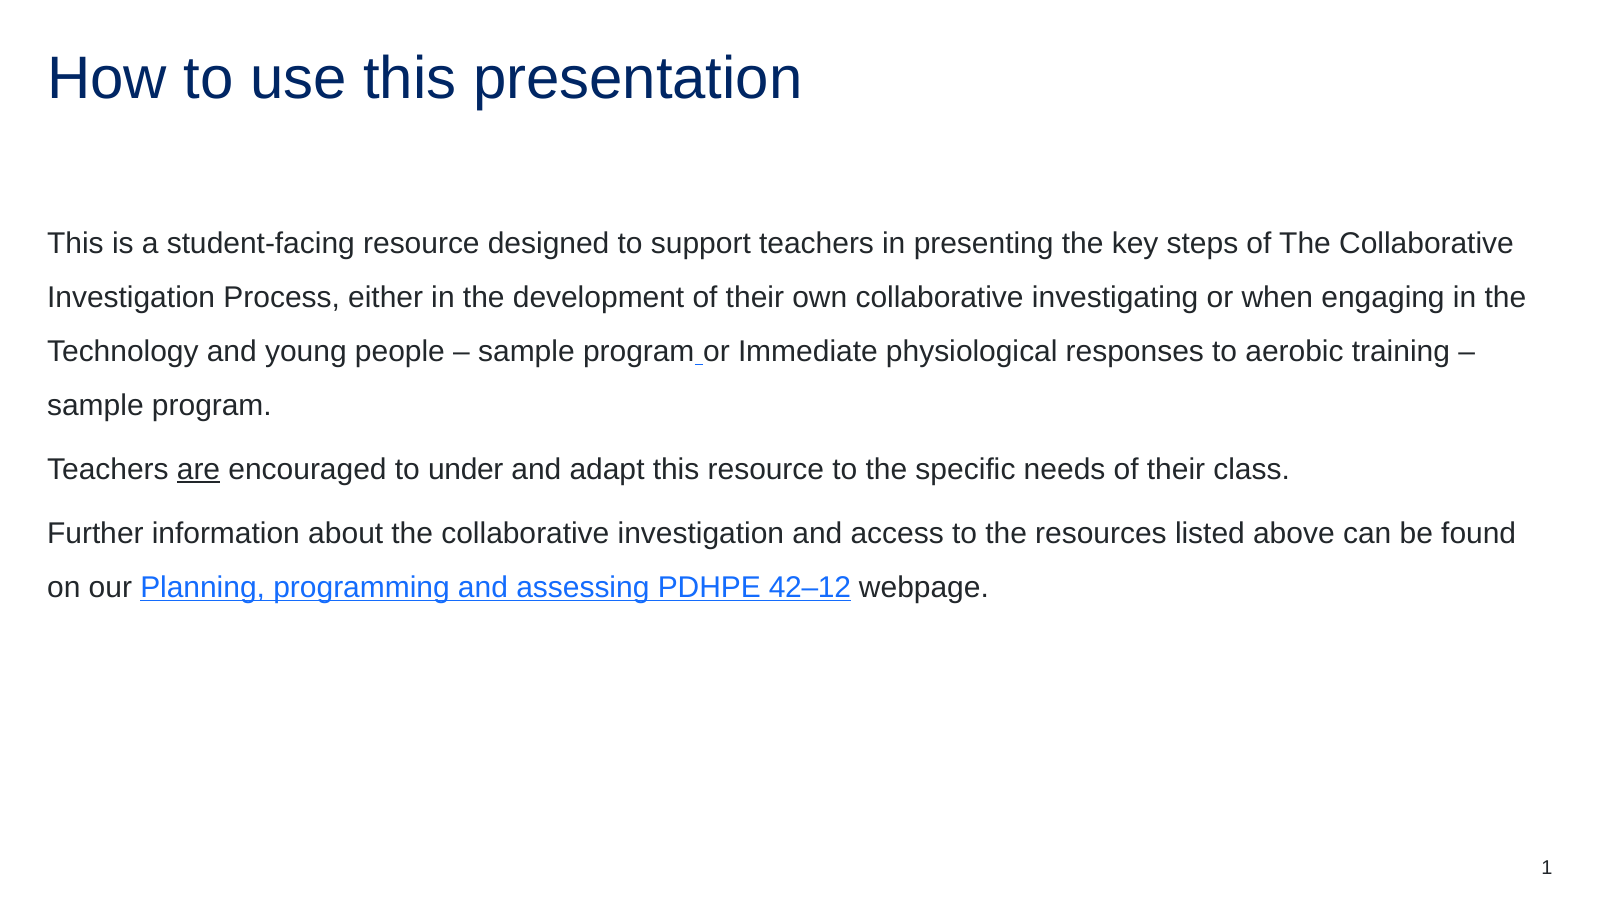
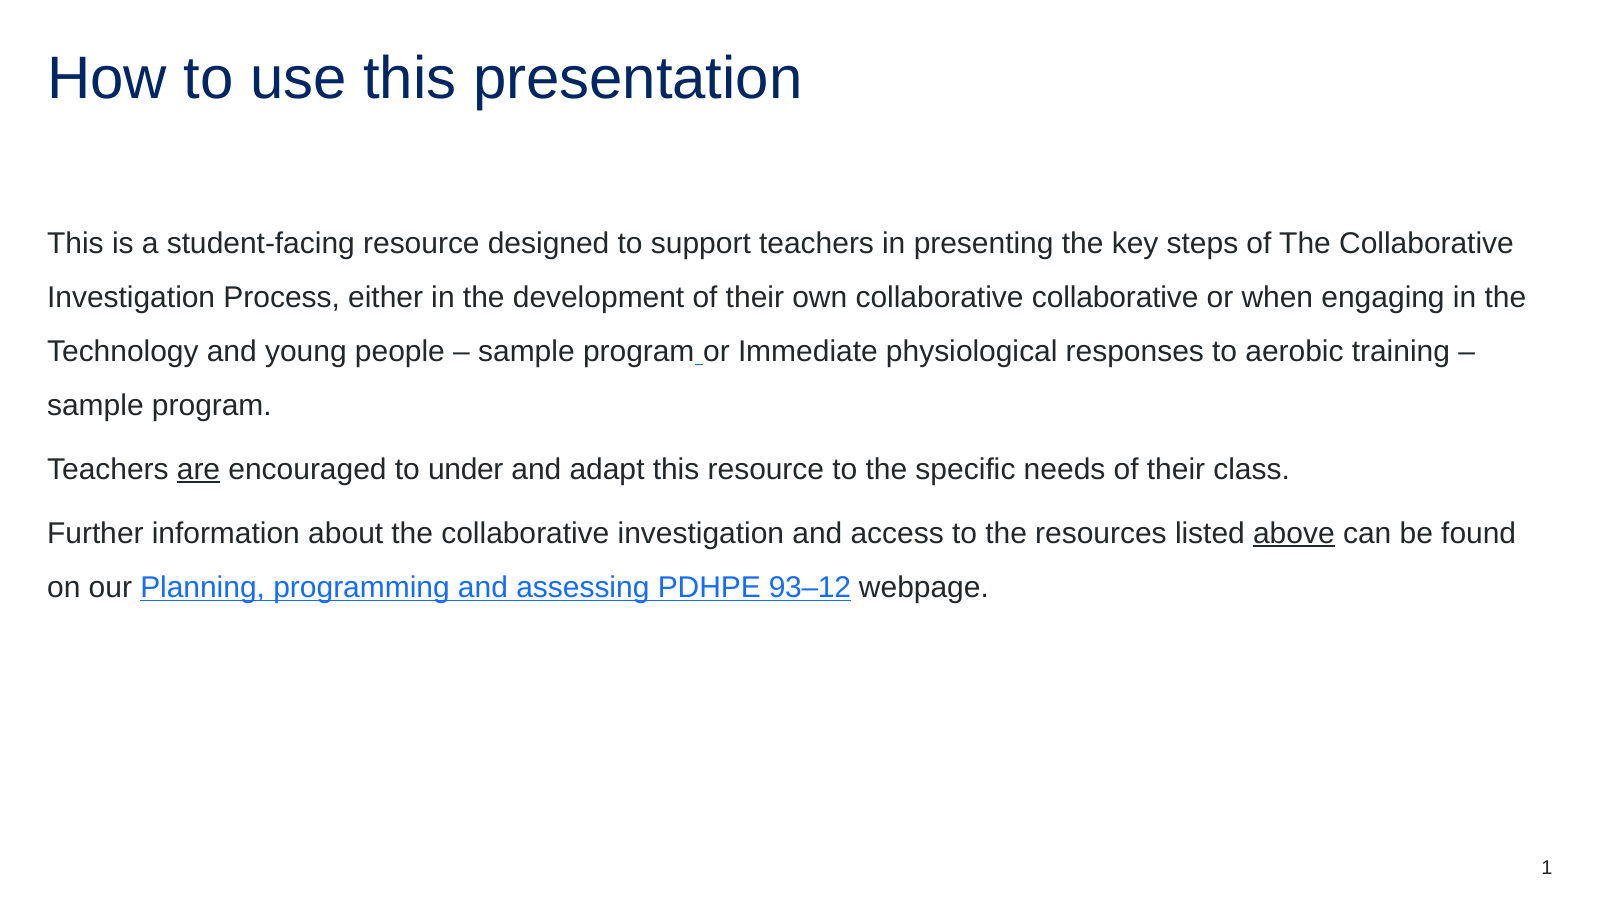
collaborative investigating: investigating -> collaborative
above underline: none -> present
42–12: 42–12 -> 93–12
